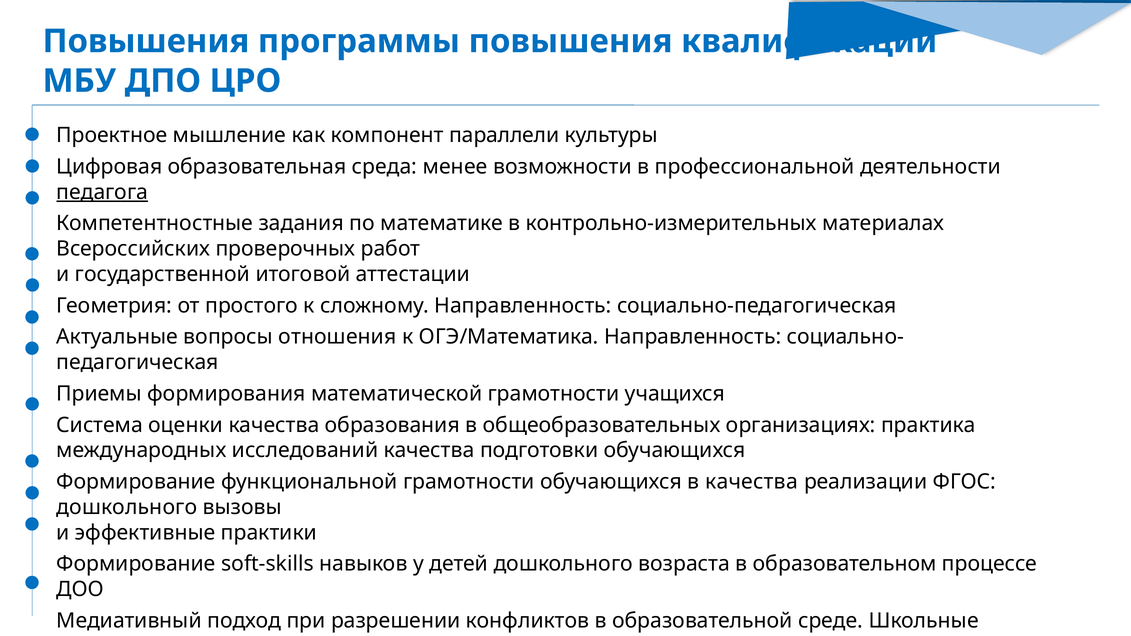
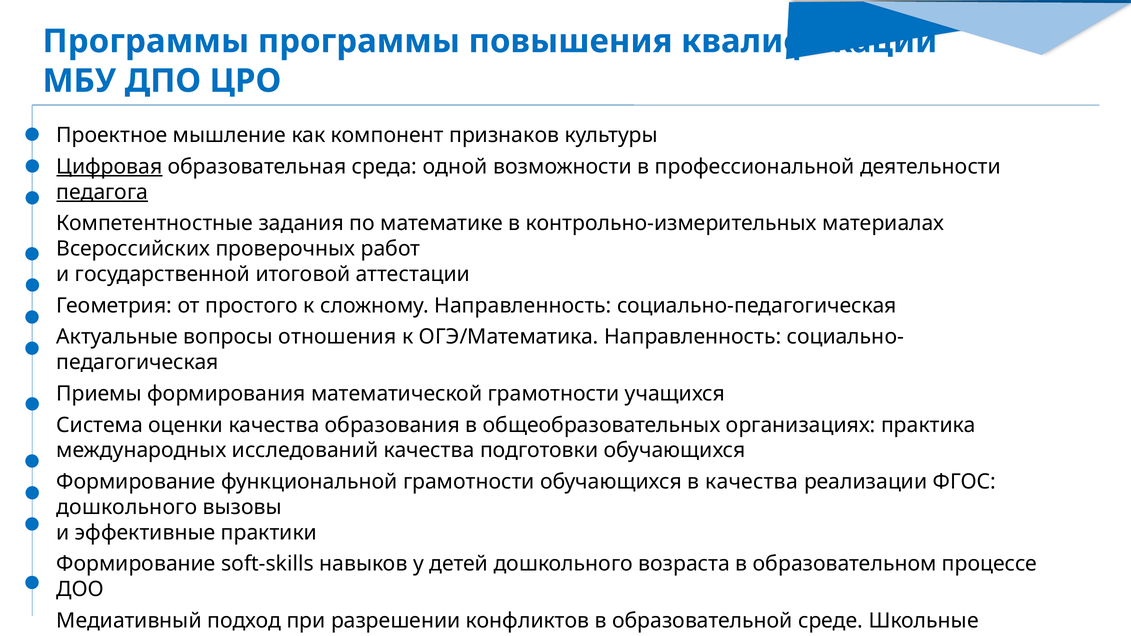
Повышения at (146, 41): Повышения -> Программы
параллели: параллели -> признаков
Цифровая underline: none -> present
менее: менее -> одной
